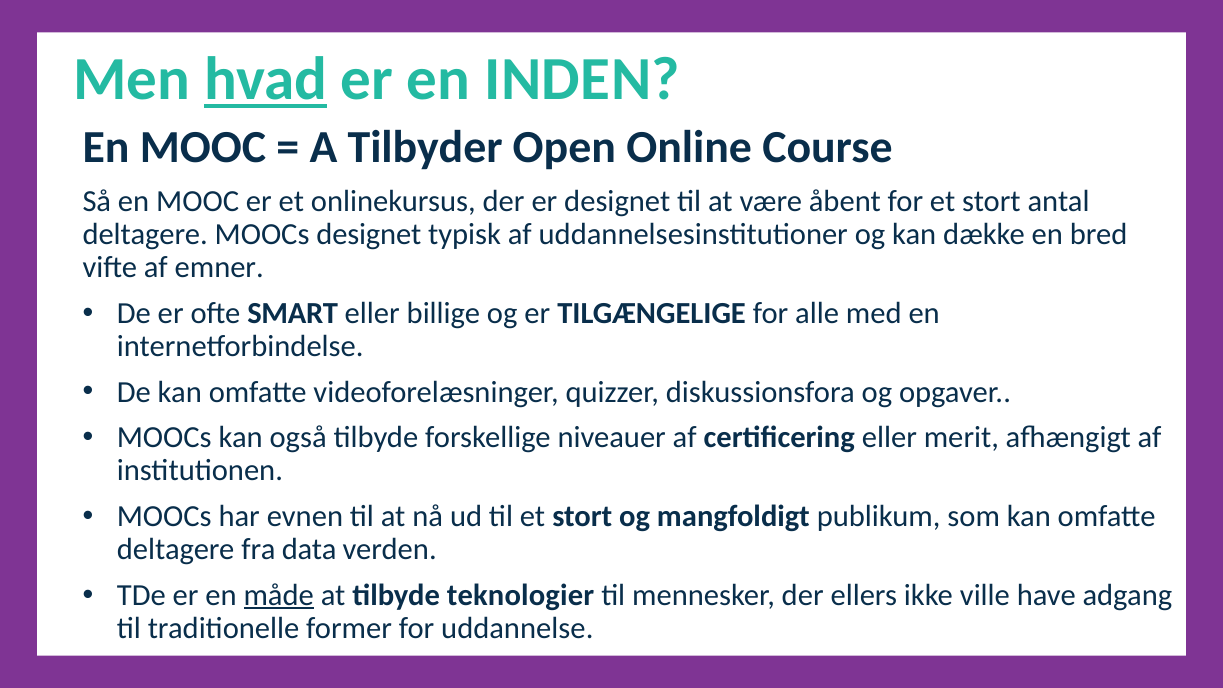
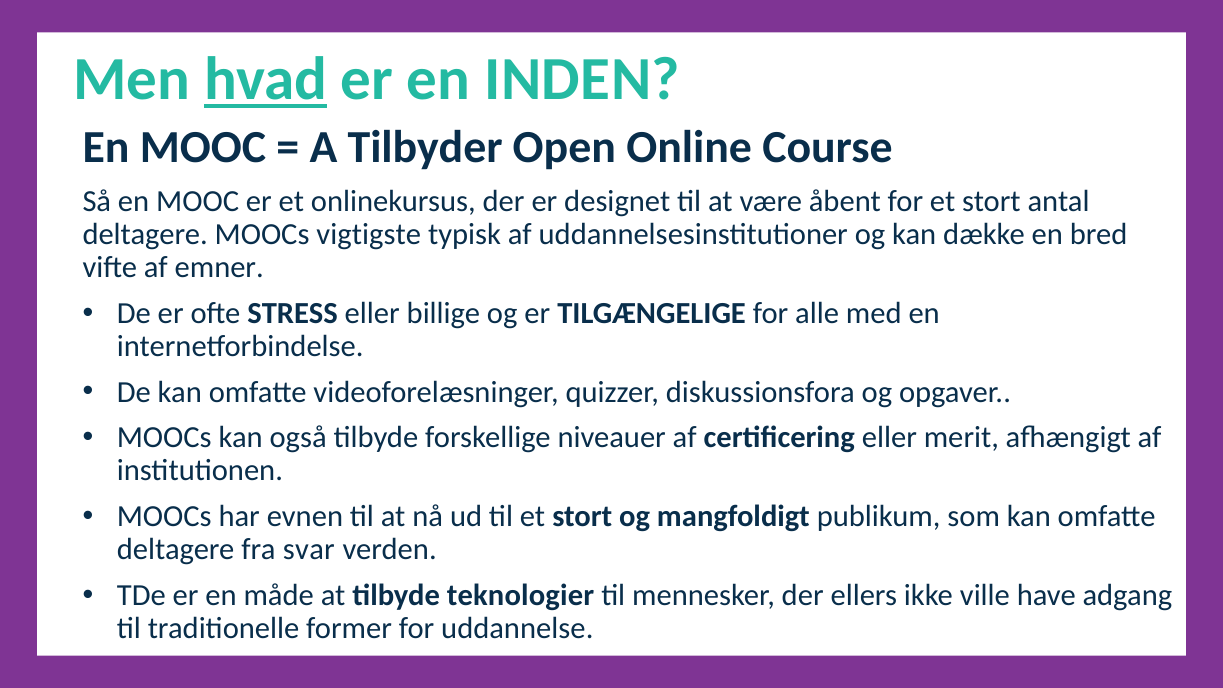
MOOCs designet: designet -> vigtigste
SMART: SMART -> STRESS
data: data -> svar
måde underline: present -> none
